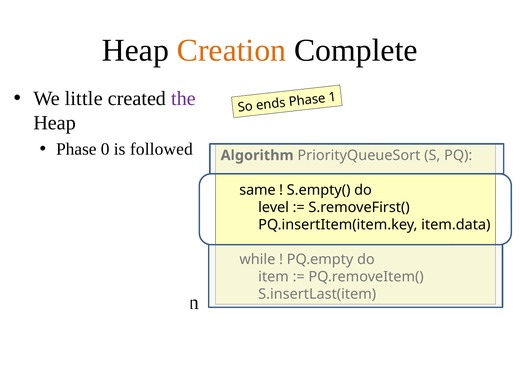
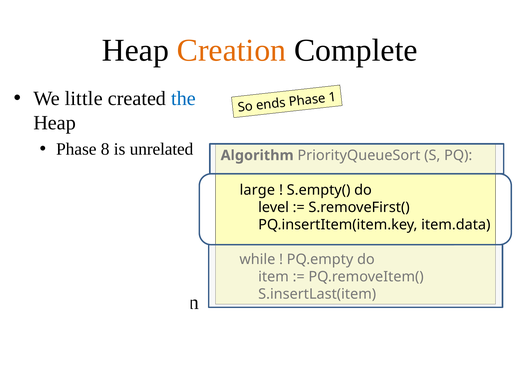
the at (183, 98) colour: purple -> blue
0: 0 -> 8
followed: followed -> unrelated
same: same -> large
